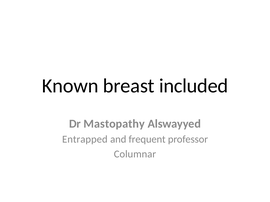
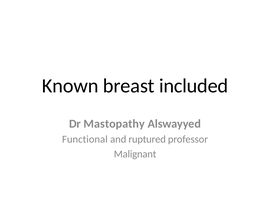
Entrapped: Entrapped -> Functional
frequent: frequent -> ruptured
Columnar: Columnar -> Malignant
